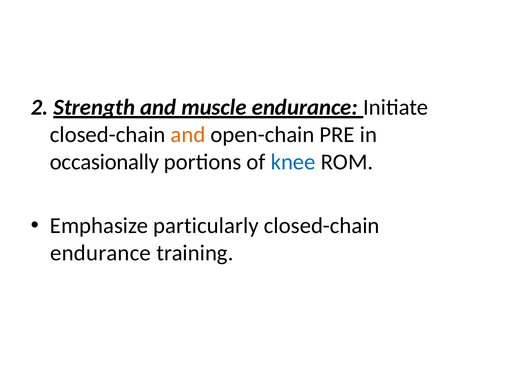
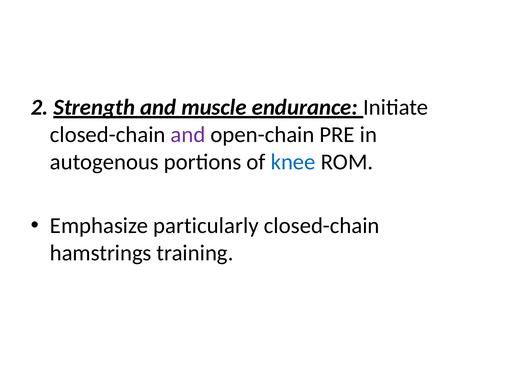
and at (188, 135) colour: orange -> purple
occasionally: occasionally -> autogenous
endurance at (101, 253): endurance -> hamstrings
